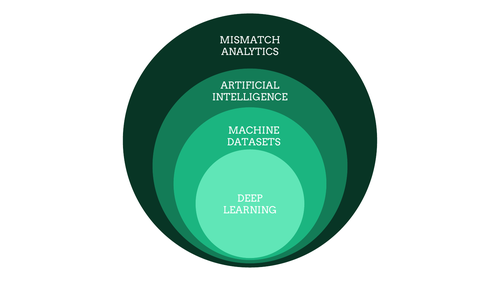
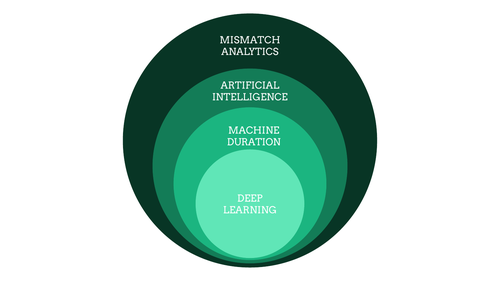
DATASETS: DATASETS -> DURATION
